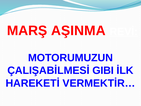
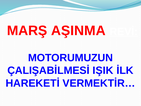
GIBI: GIBI -> IŞIK
